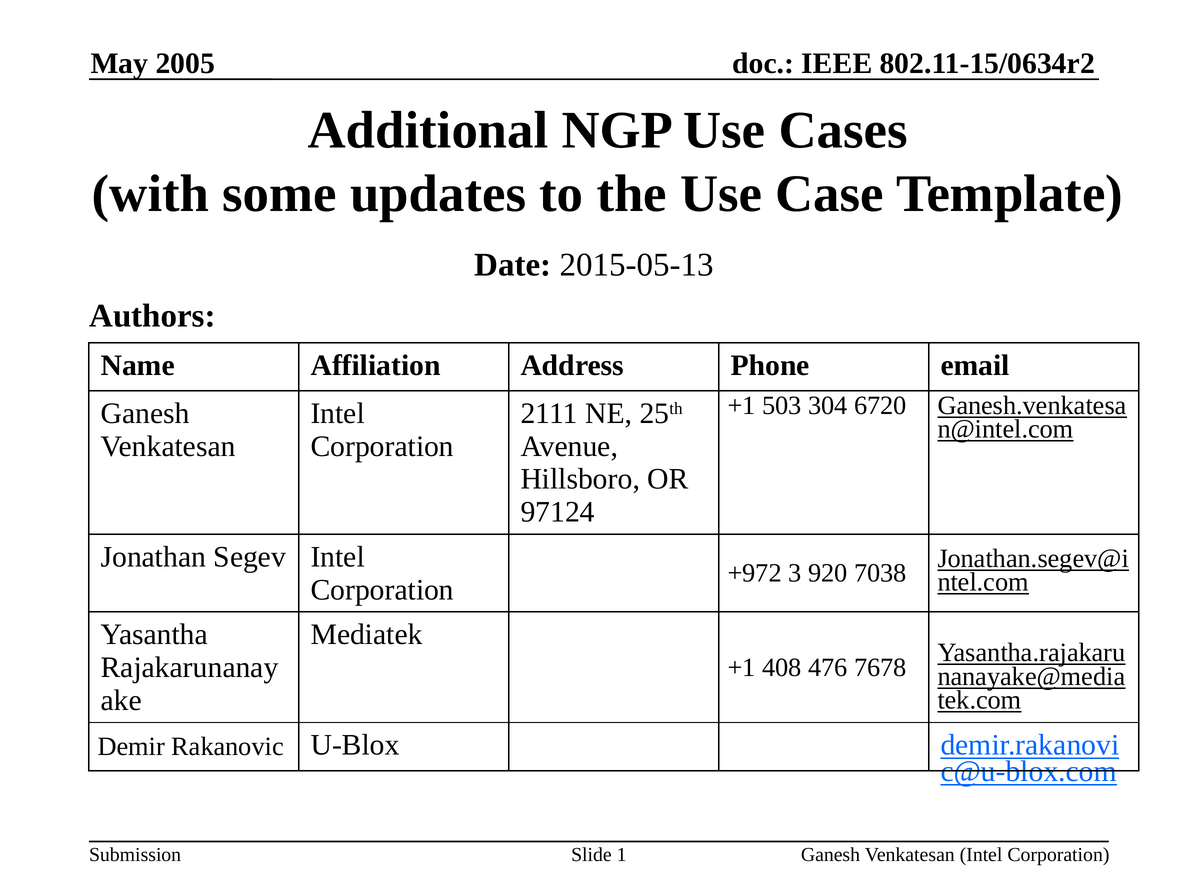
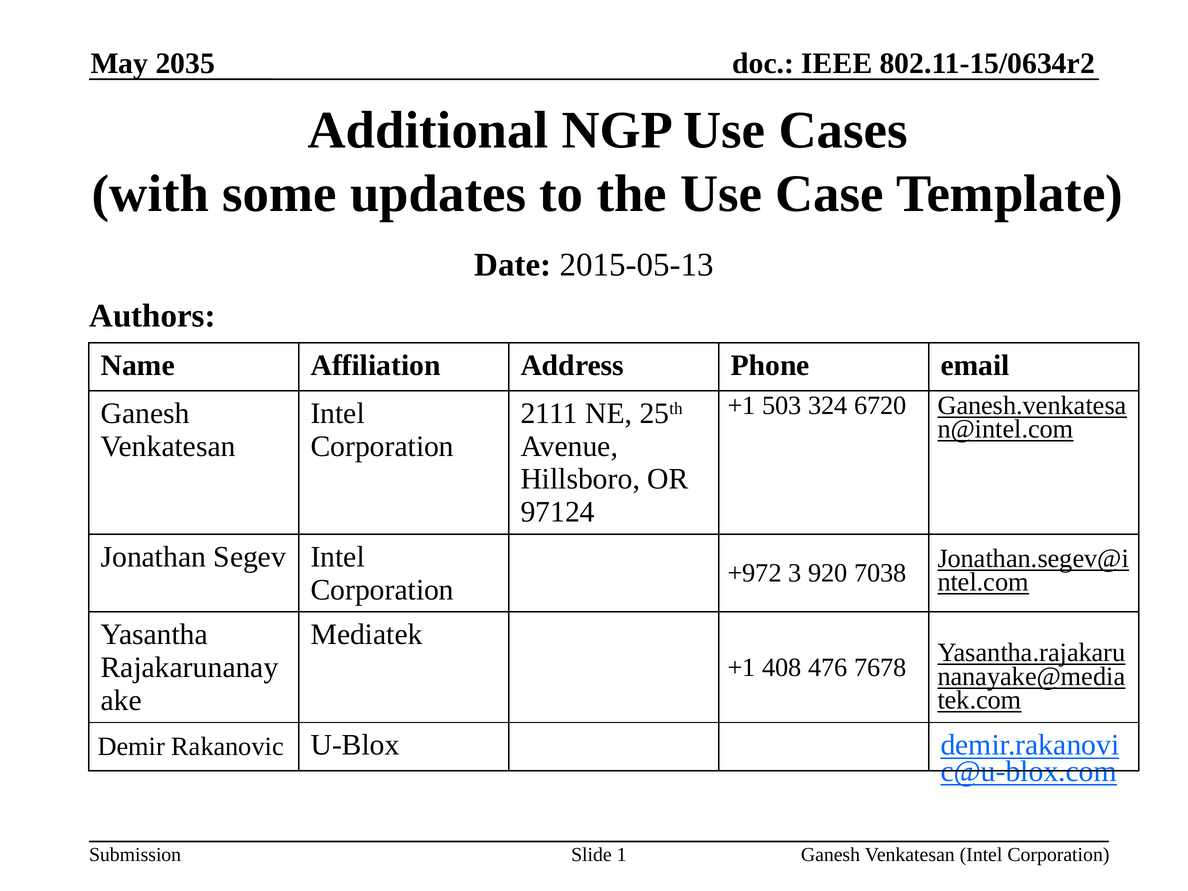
2005: 2005 -> 2035
304: 304 -> 324
